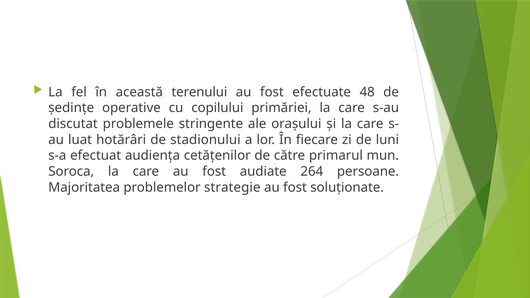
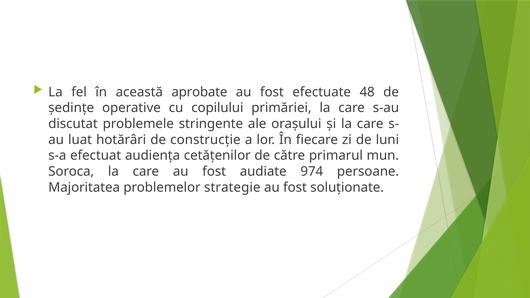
terenului: terenului -> aprobate
stadionului: stadionului -> construcţie
264: 264 -> 974
